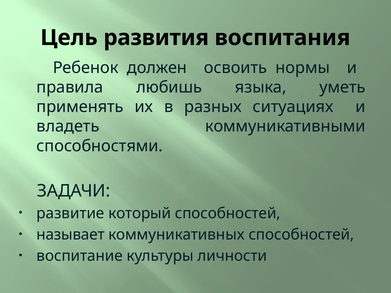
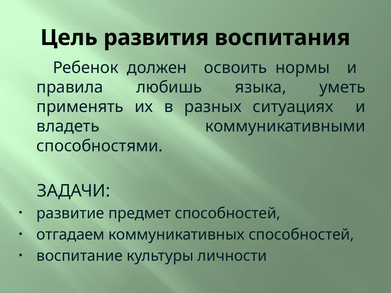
который: который -> предмет
называет: называет -> отгадаем
